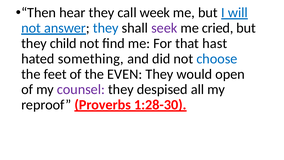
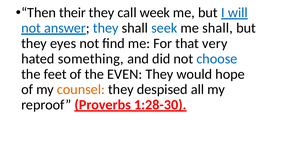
hear: hear -> their
seek colour: purple -> blue
me cried: cried -> shall
child: child -> eyes
hast: hast -> very
open: open -> hope
counsel colour: purple -> orange
